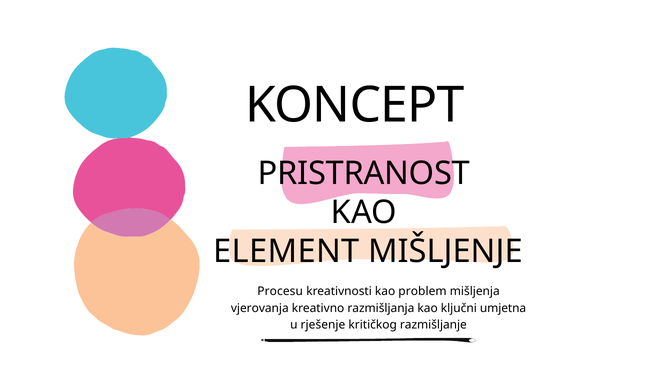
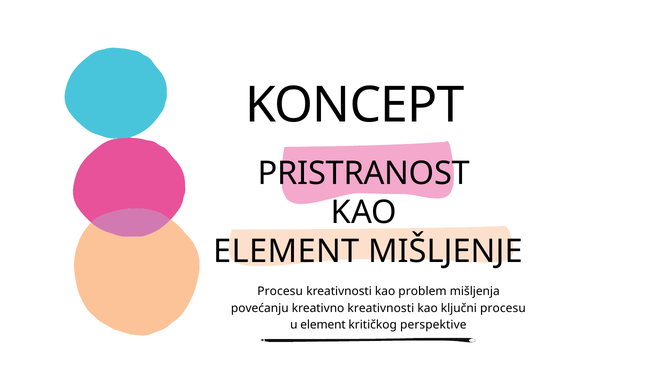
vjerovanja: vjerovanja -> povećanju
kreativno razmišljanja: razmišljanja -> kreativnosti
ključni umjetna: umjetna -> procesu
u rješenje: rješenje -> element
razmišljanje: razmišljanje -> perspektive
